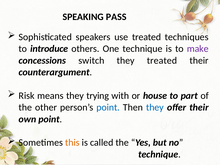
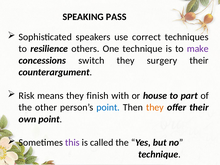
use treated: treated -> correct
introduce: introduce -> resilience
they treated: treated -> surgery
trying: trying -> finish
they at (155, 107) colour: blue -> orange
this colour: orange -> purple
